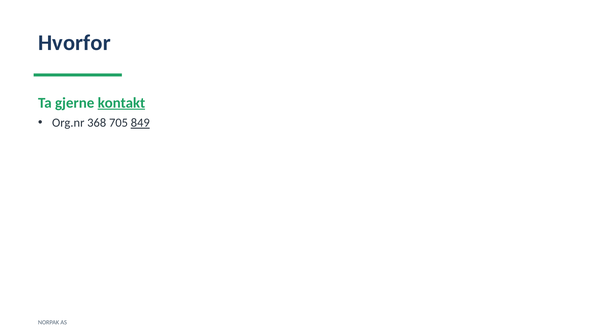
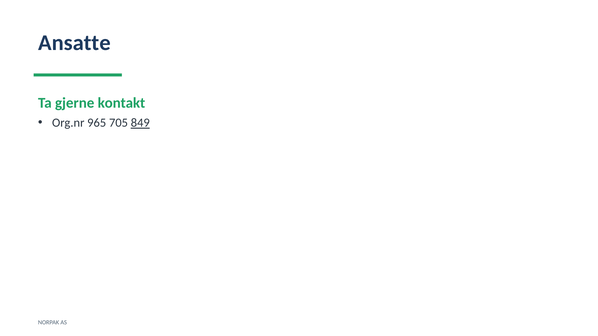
Hvorfor: Hvorfor -> Ansatte
kontakt underline: present -> none
368: 368 -> 965
